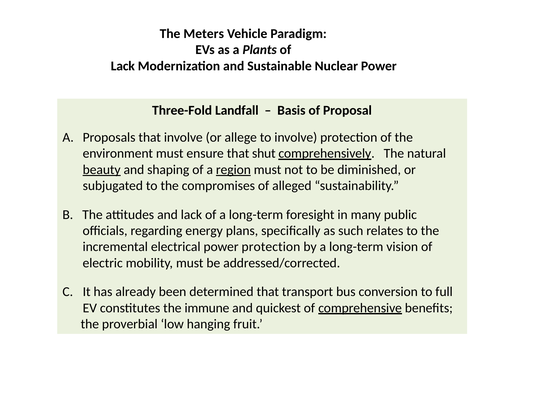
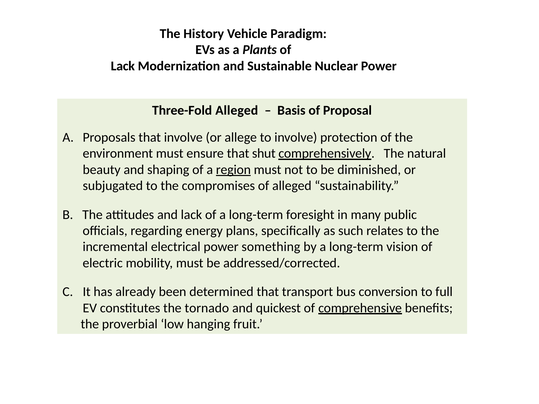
Meters: Meters -> History
Three-Fold Landfall: Landfall -> Alleged
beauty underline: present -> none
power protection: protection -> something
immune: immune -> tornado
